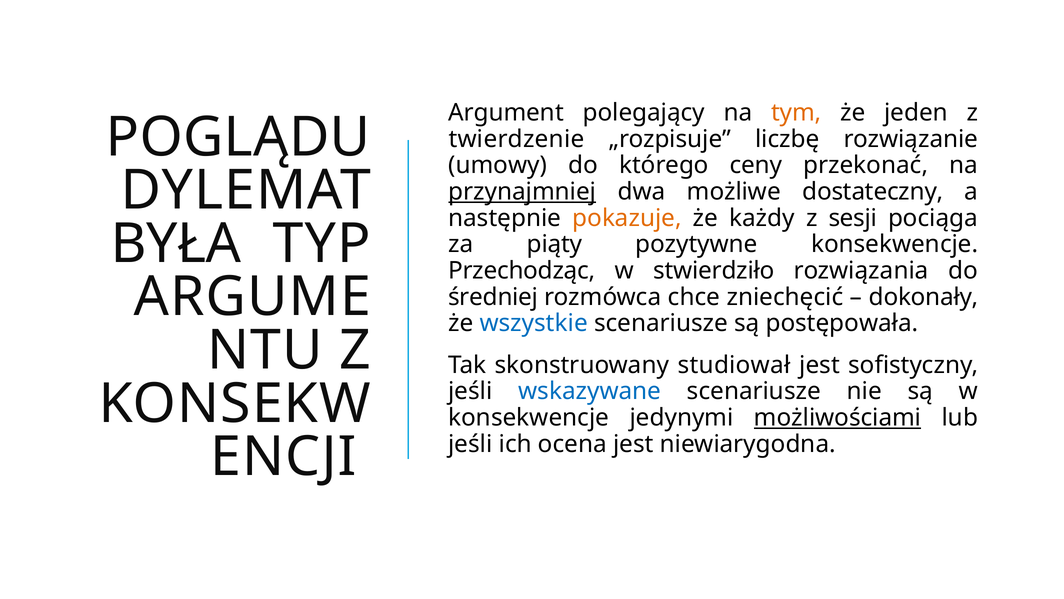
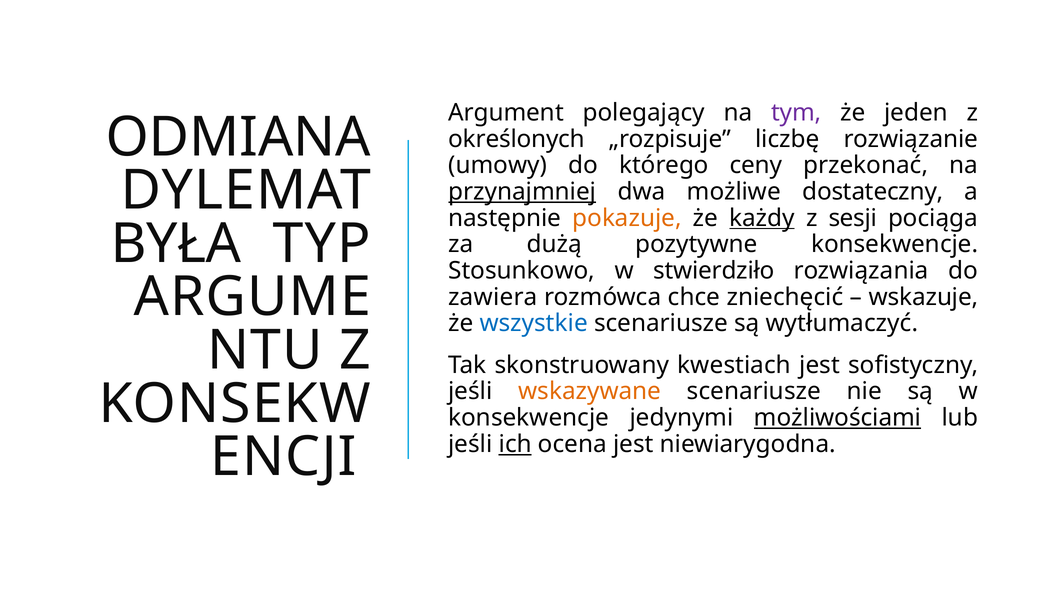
tym colour: orange -> purple
POGLĄDU: POGLĄDU -> ODMIANA
twierdzenie: twierdzenie -> określonych
każdy underline: none -> present
piąty: piąty -> dużą
Przechodząc: Przechodząc -> Stosunkowo
średniej: średniej -> zawiera
dokonały: dokonały -> wskazuje
postępowała: postępowała -> wytłumaczyć
studiował: studiował -> kwestiach
wskazywane colour: blue -> orange
ich underline: none -> present
